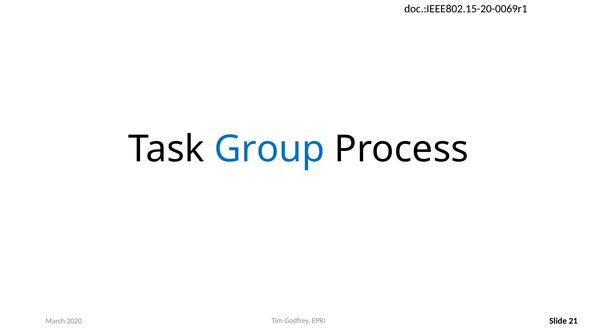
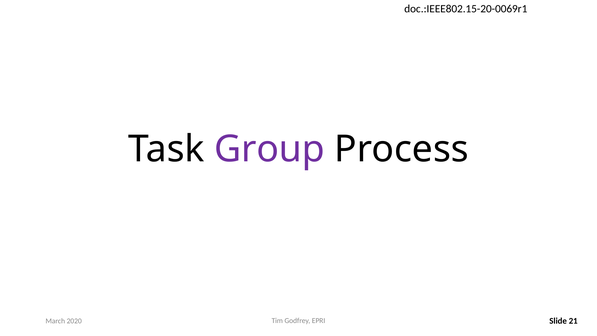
Group colour: blue -> purple
